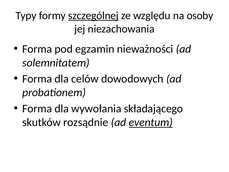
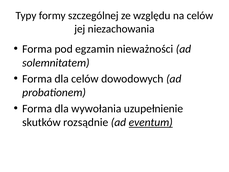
szczególnej underline: present -> none
na osoby: osoby -> celów
składającego: składającego -> uzupełnienie
